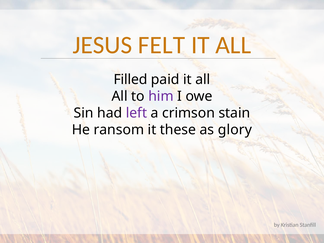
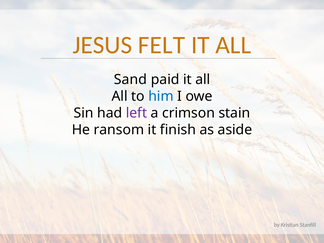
Filled: Filled -> Sand
him colour: purple -> blue
these: these -> finish
glory: glory -> aside
